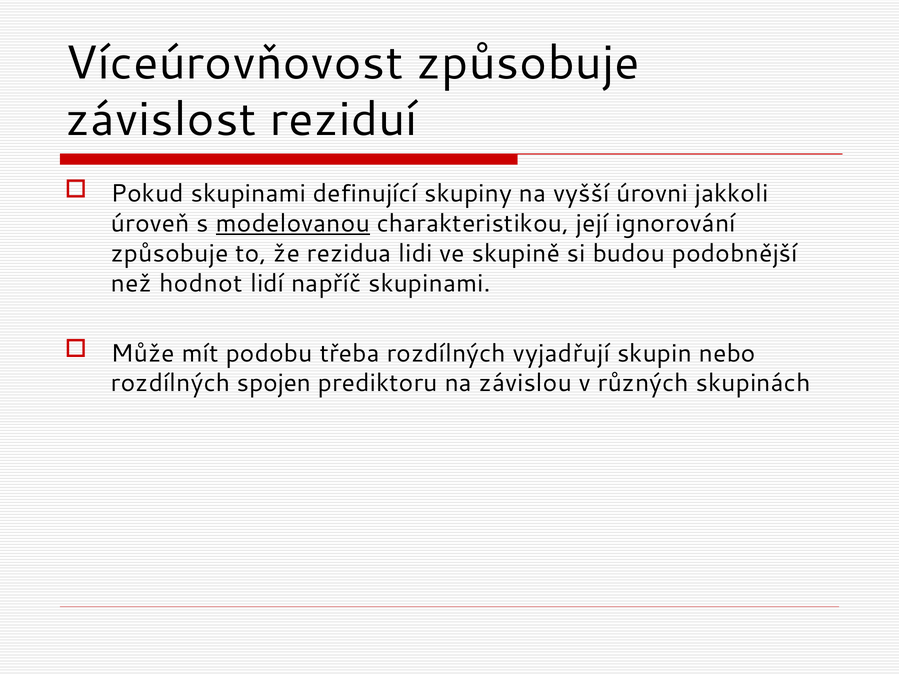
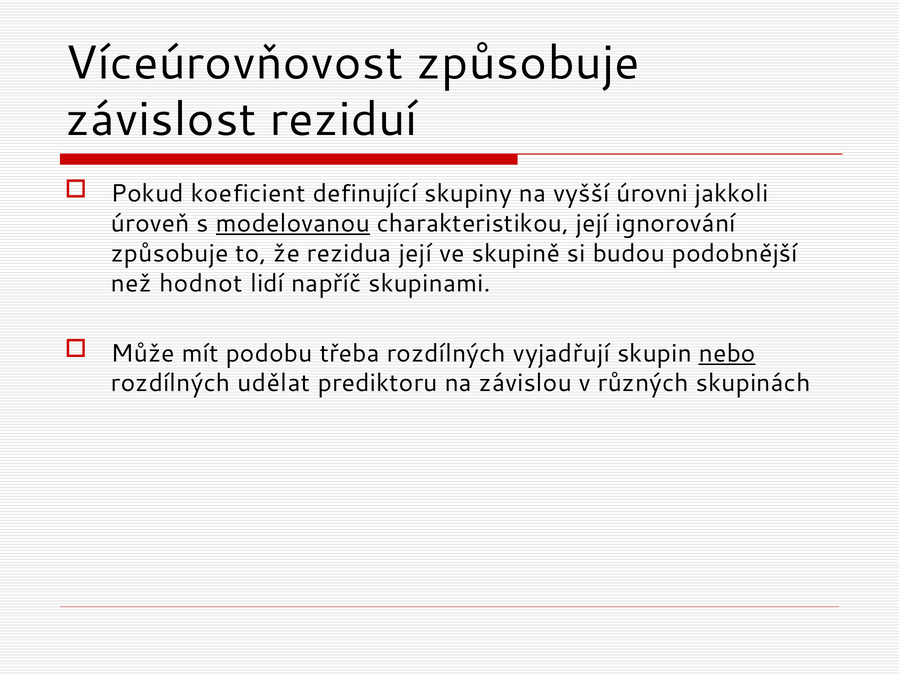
Pokud skupinami: skupinami -> koeficient
rezidua lidi: lidi -> její
nebo underline: none -> present
spojen: spojen -> udělat
